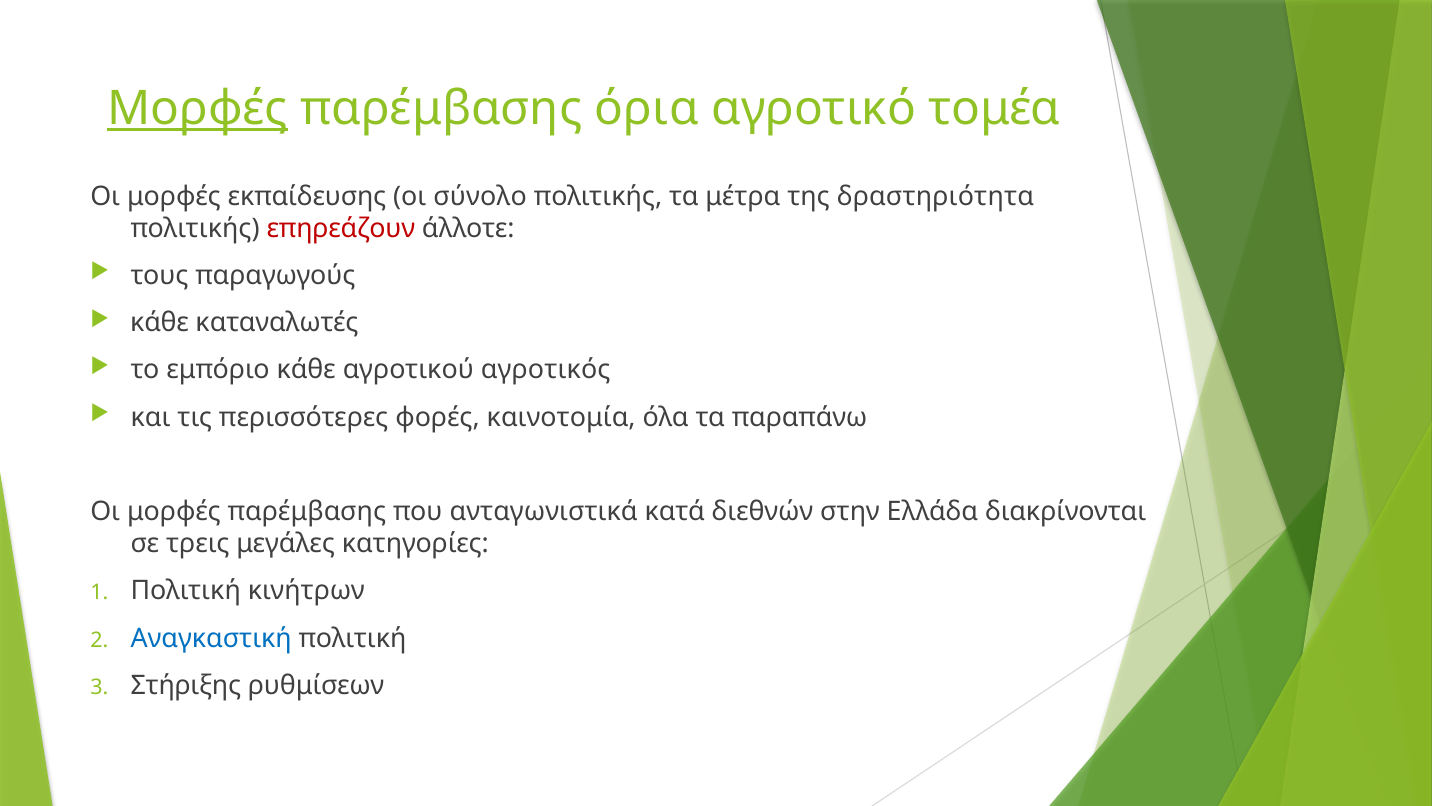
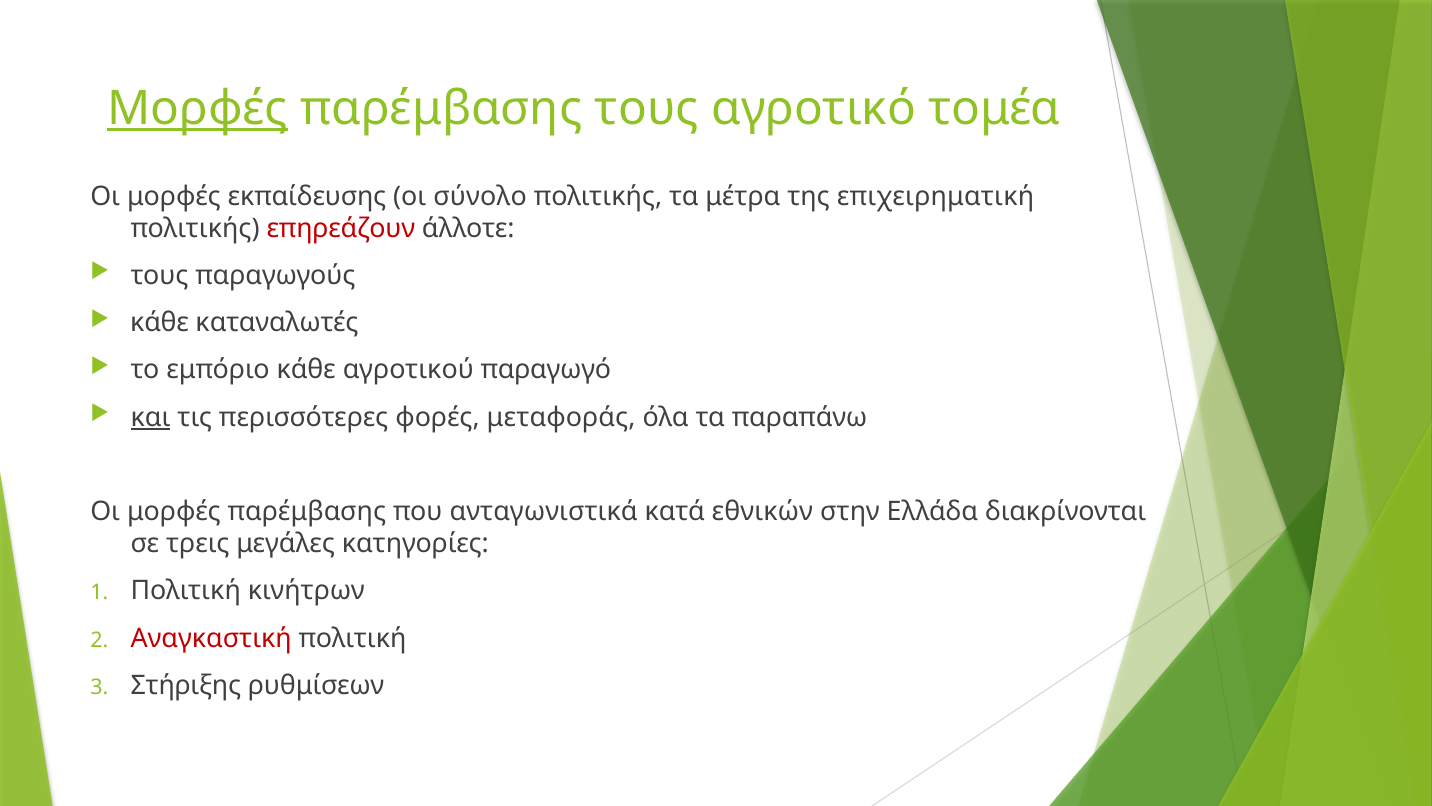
παρέμβασης όρια: όρια -> τους
δραστηριότητα: δραστηριότητα -> επιχειρηματική
αγροτικός: αγροτικός -> παραγωγό
και underline: none -> present
καινοτομία: καινοτομία -> μεταφοράς
διεθνών: διεθνών -> εθνικών
Αναγκαστική colour: blue -> red
